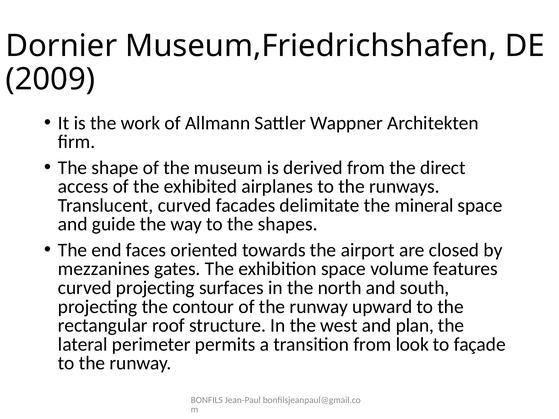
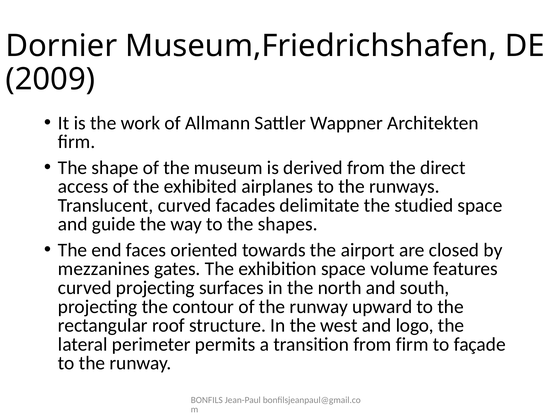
mineral: mineral -> studied
plan: plan -> logo
from look: look -> firm
